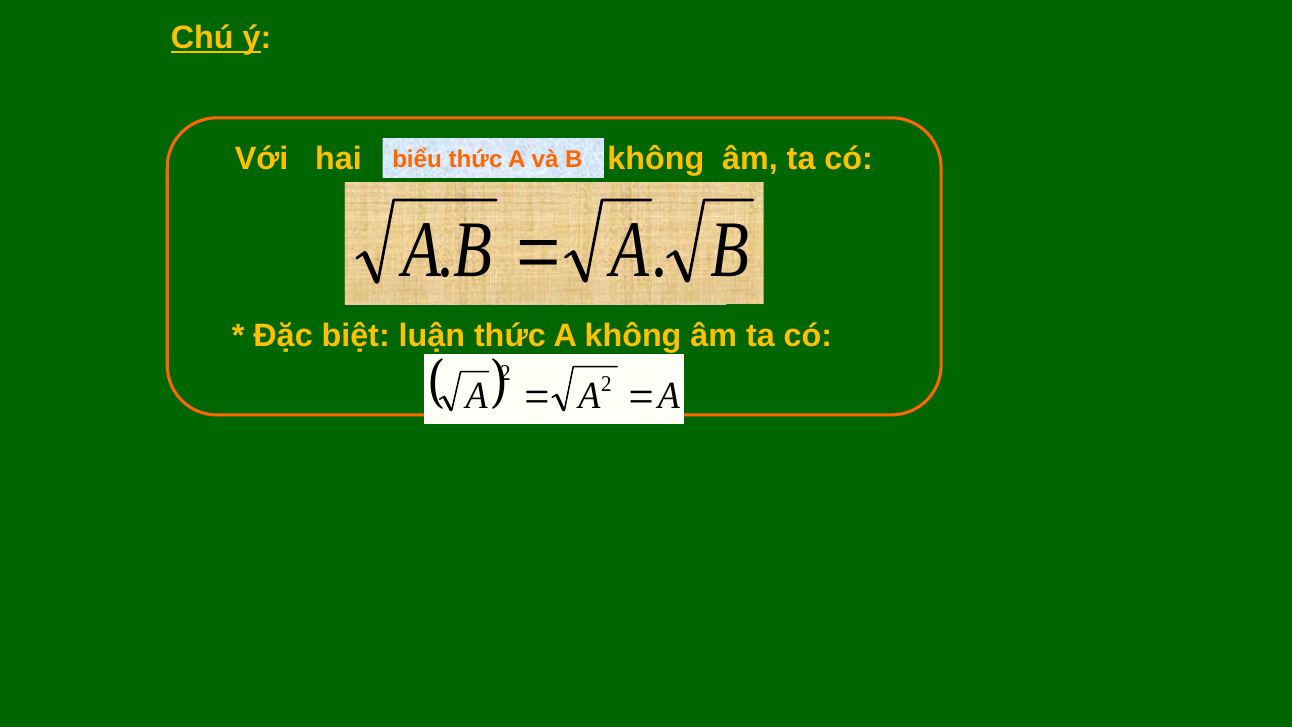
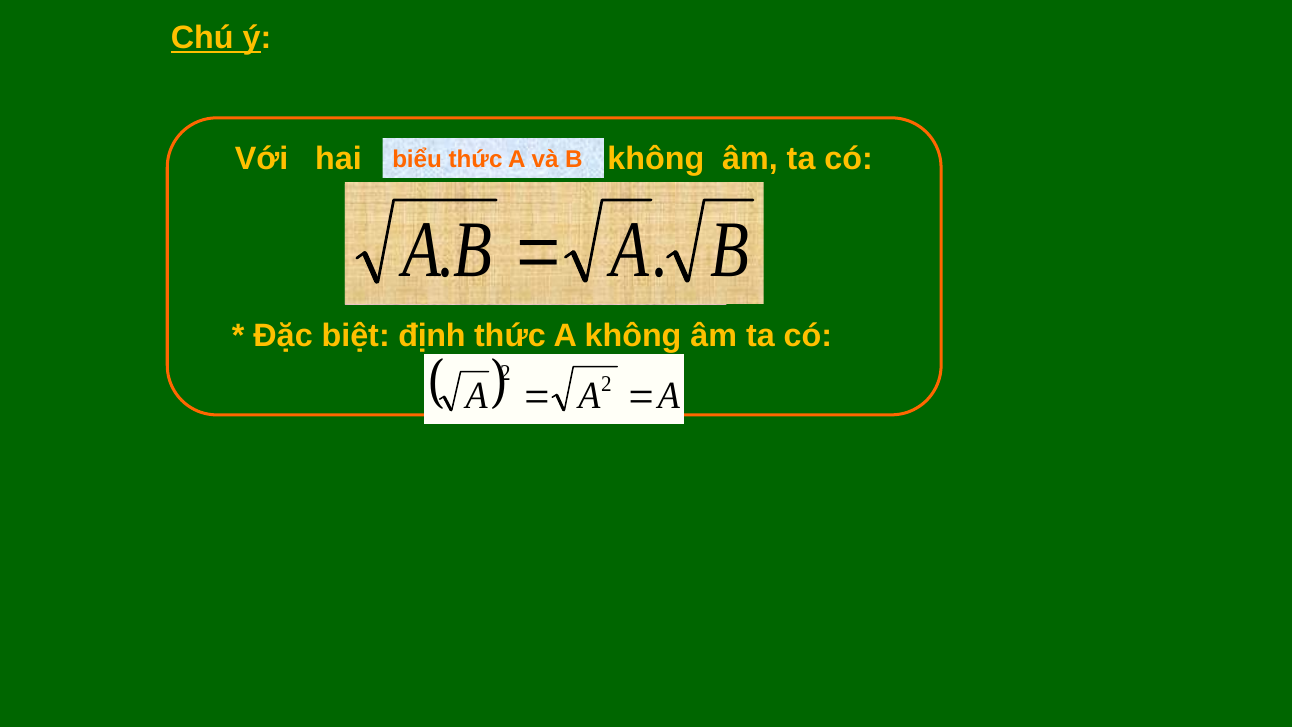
luận: luận -> định
